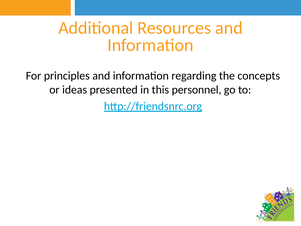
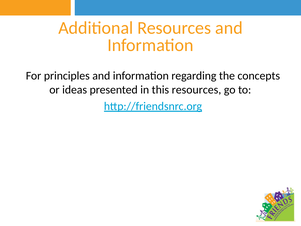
this personnel: personnel -> resources
